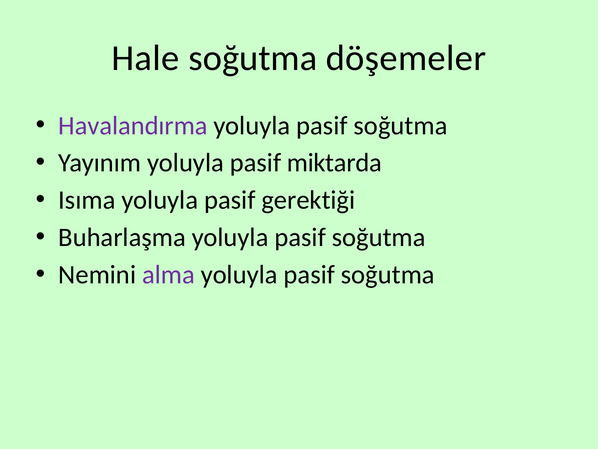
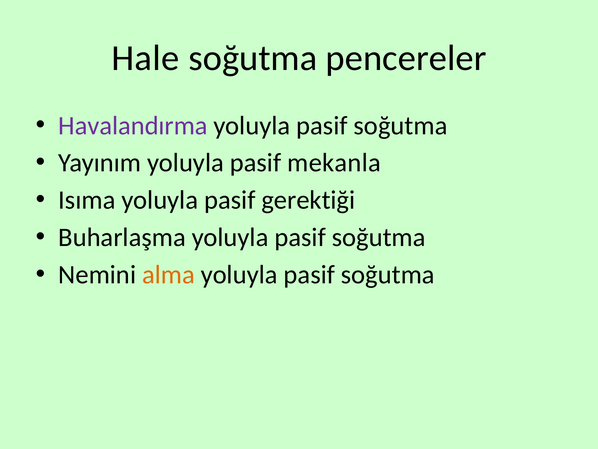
döşemeler: döşemeler -> pencereler
miktarda: miktarda -> mekanla
alma colour: purple -> orange
